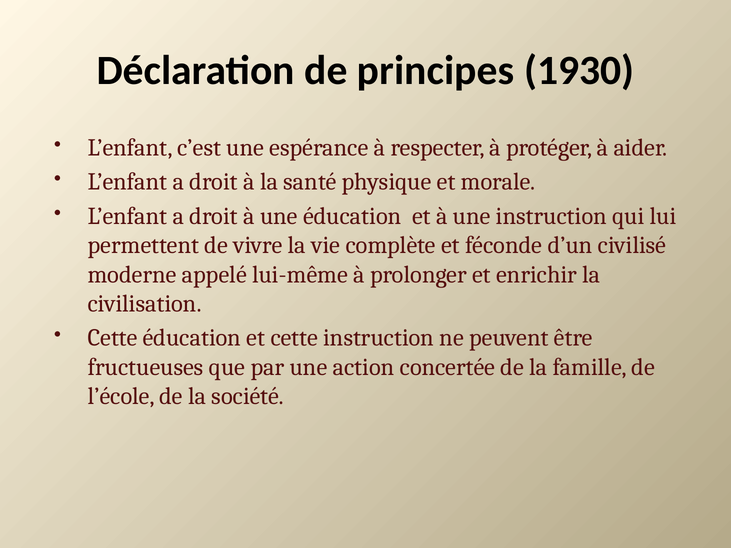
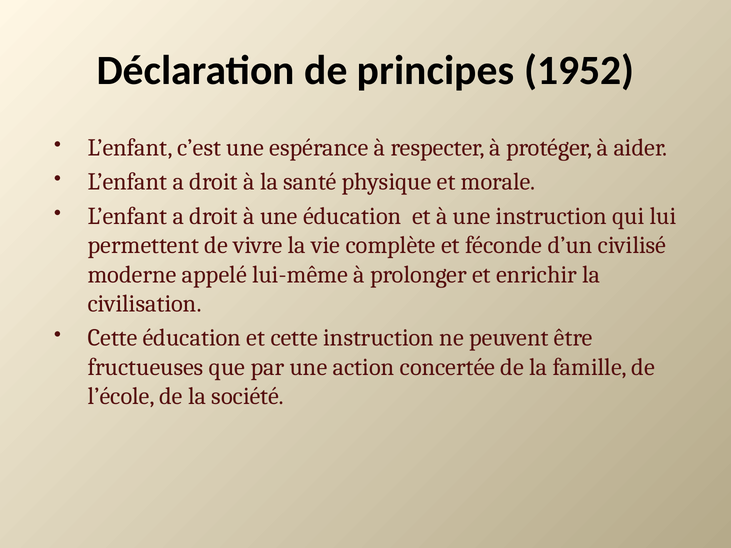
1930: 1930 -> 1952
